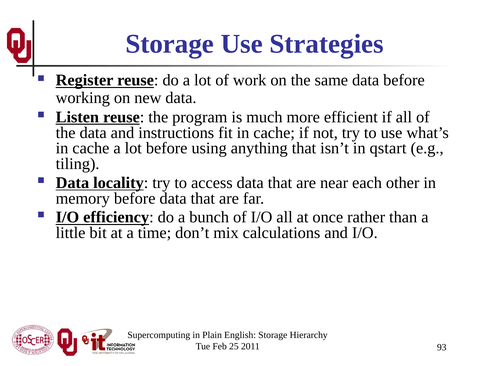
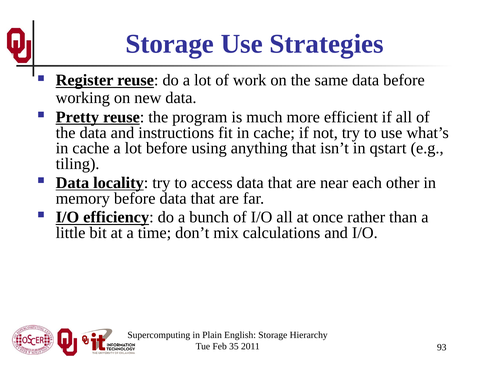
Listen: Listen -> Pretty
25: 25 -> 35
